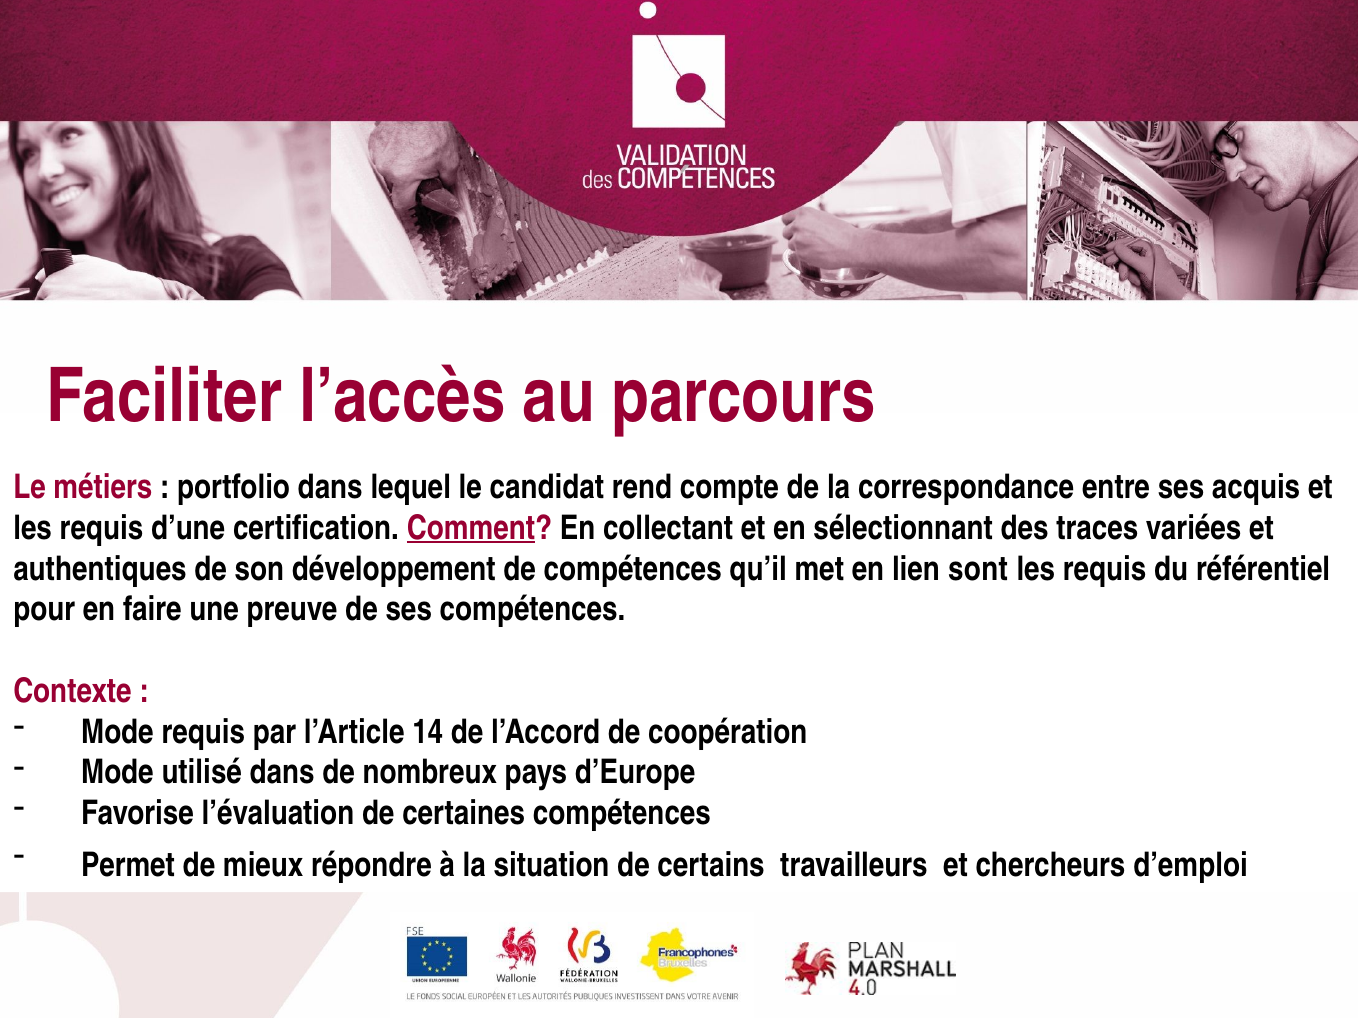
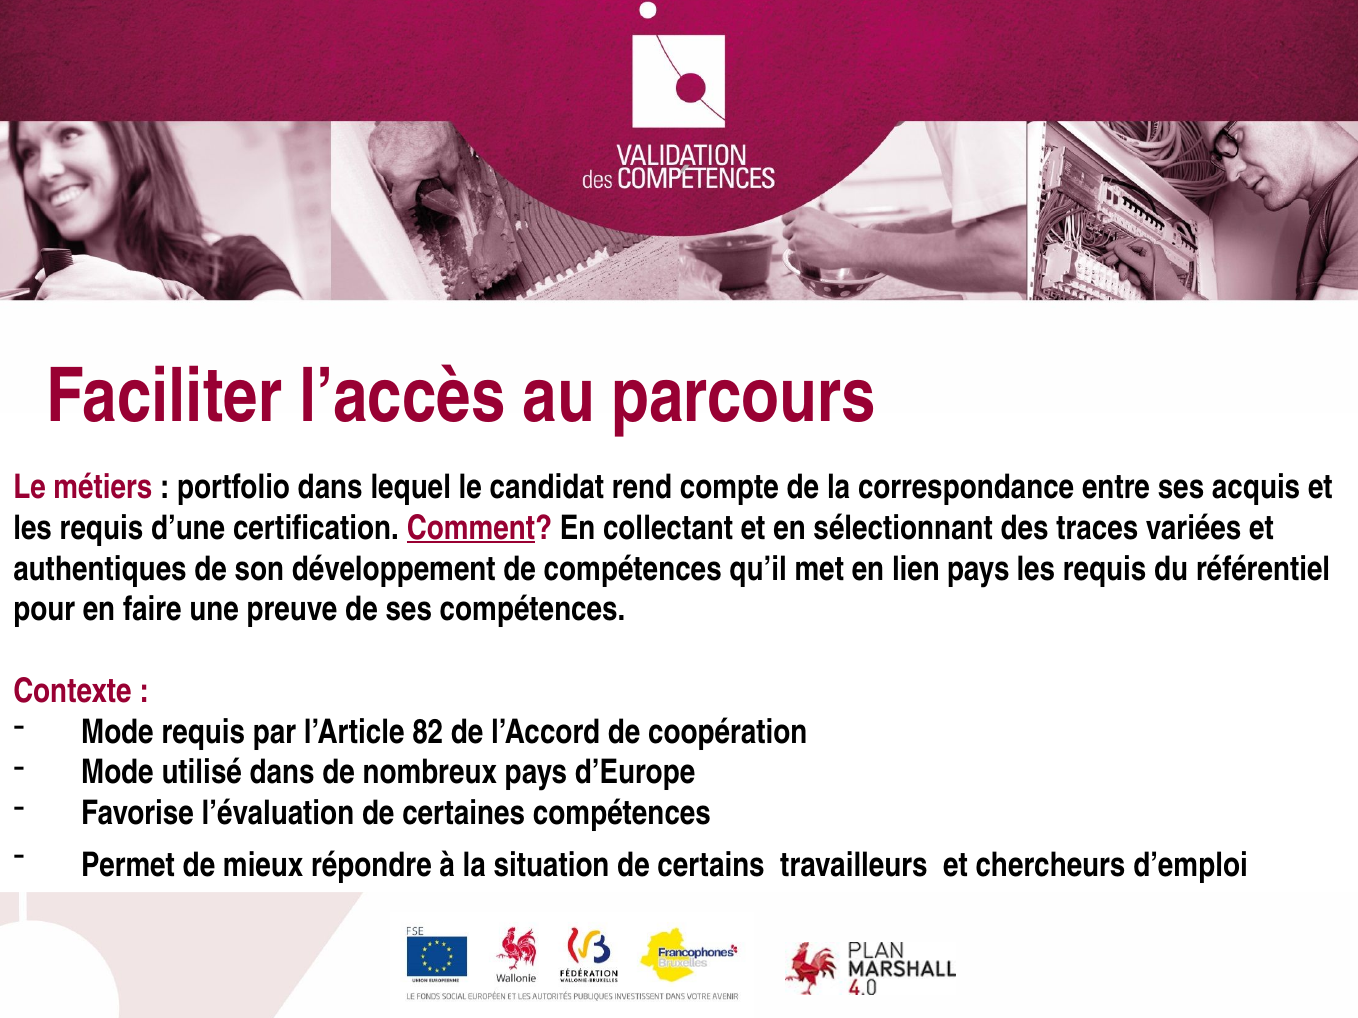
lien sont: sont -> pays
14: 14 -> 82
